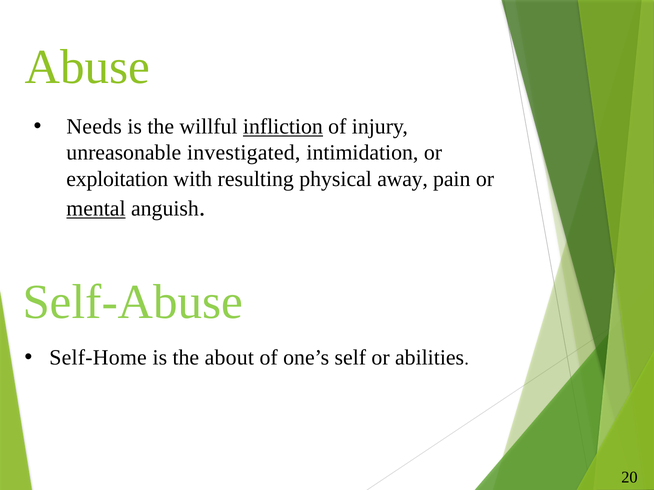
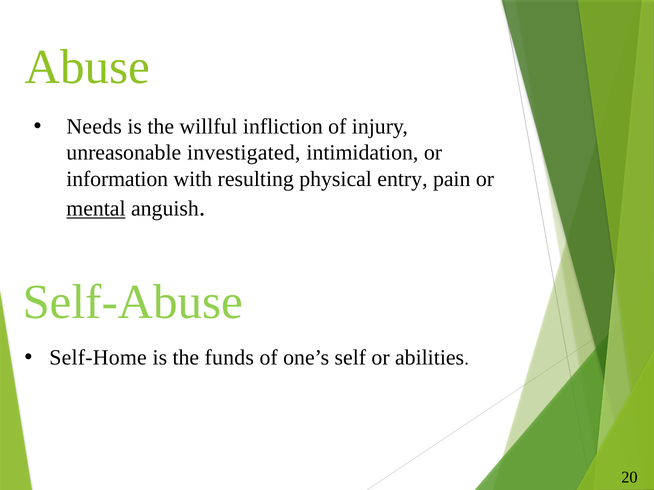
infliction underline: present -> none
exploitation: exploitation -> information
away: away -> entry
about: about -> funds
